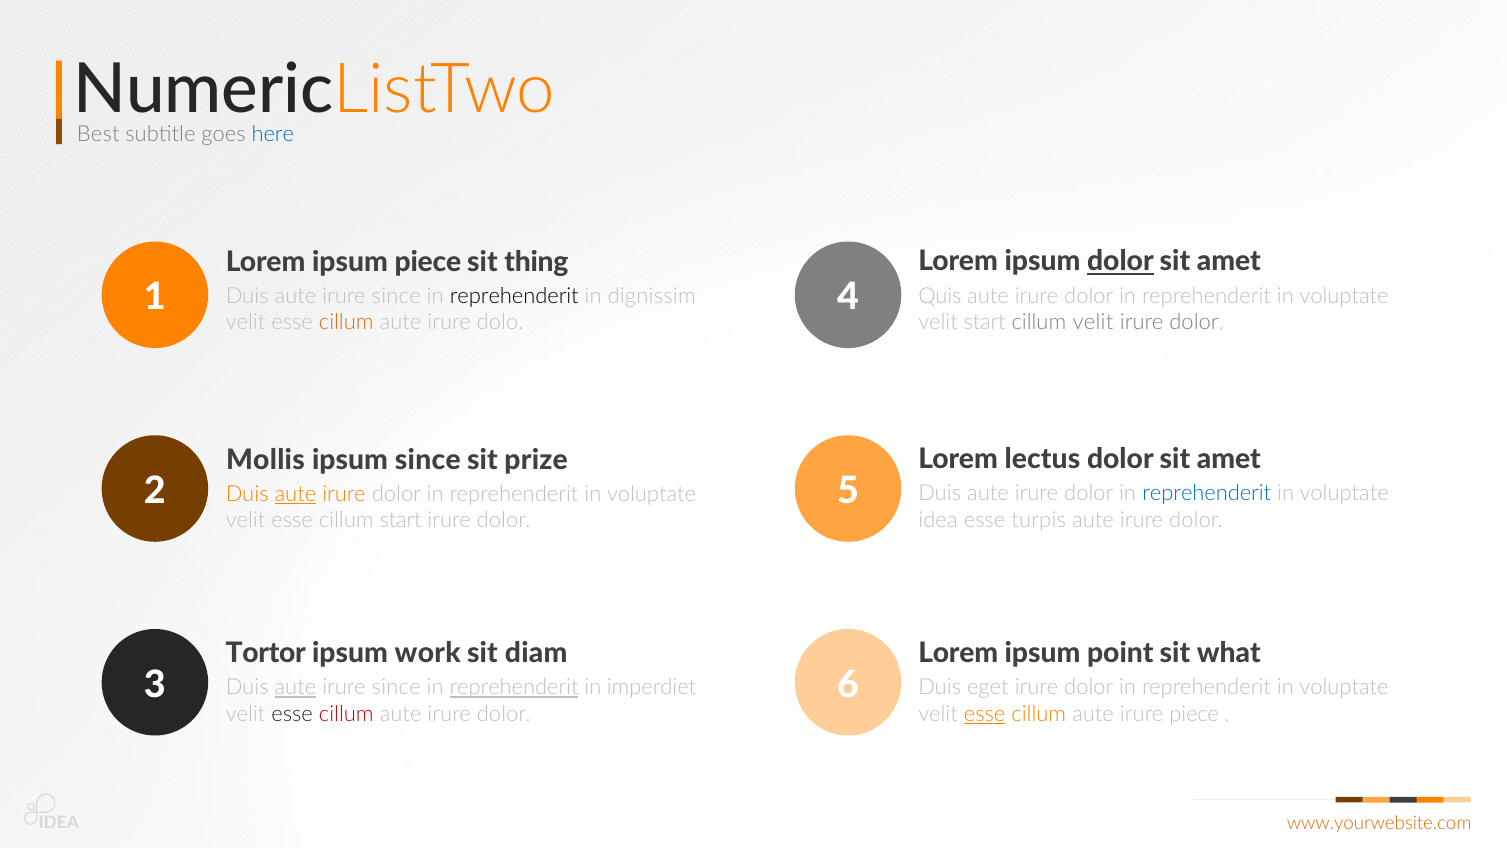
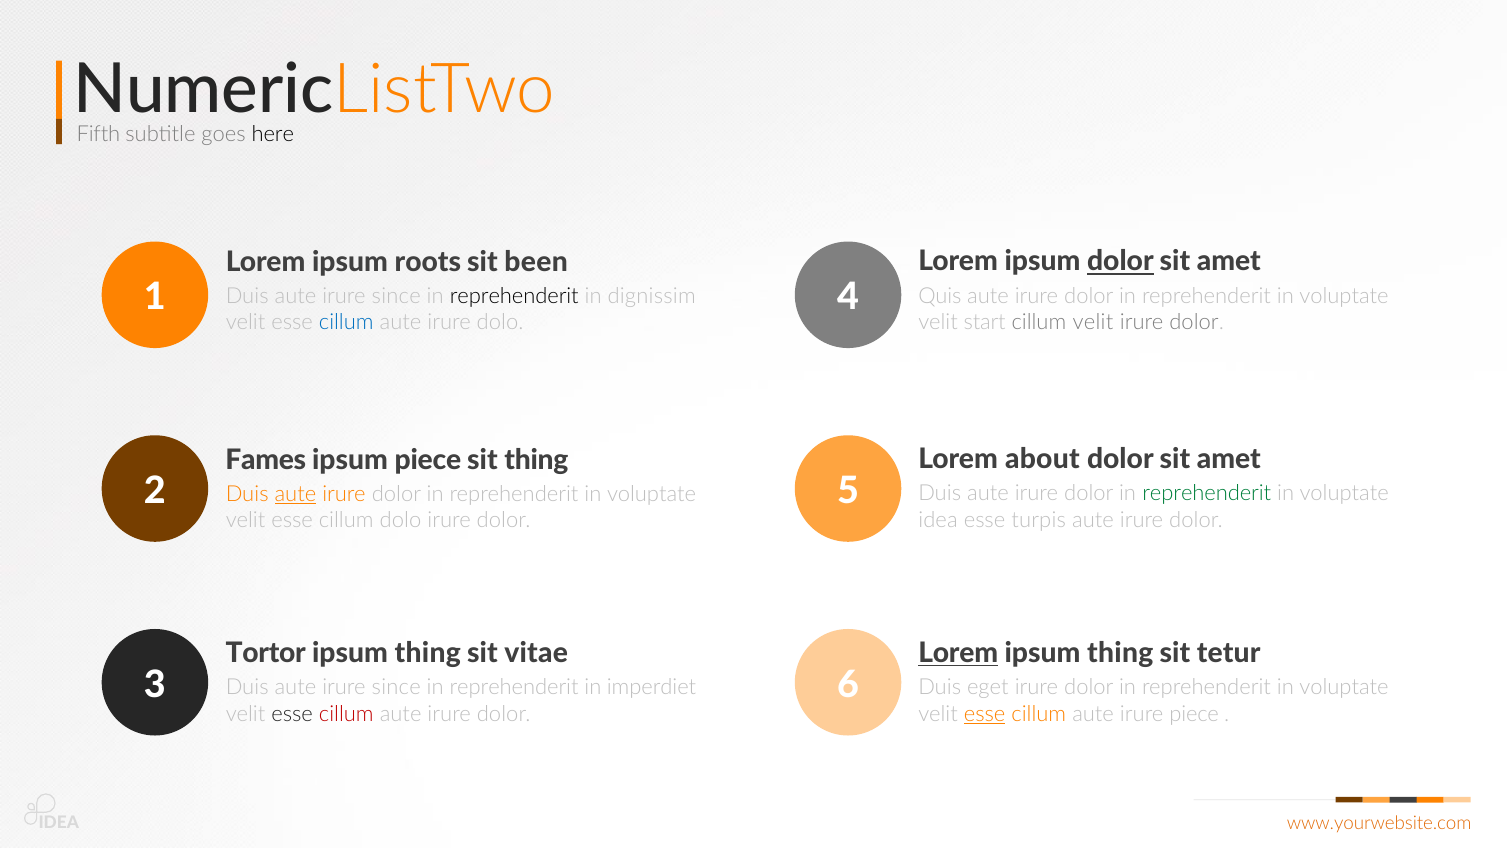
Best: Best -> Fifth
here colour: blue -> black
ipsum piece: piece -> roots
thing: thing -> been
cillum at (346, 322) colour: orange -> blue
lectus: lectus -> about
Mollis: Mollis -> Fames
ipsum since: since -> piece
sit prize: prize -> thing
reprehenderit at (1207, 493) colour: blue -> green
cillum start: start -> dolo
Lorem at (958, 653) underline: none -> present
point at (1120, 653): point -> thing
what: what -> tetur
work at (428, 653): work -> thing
diam: diam -> vitae
aute at (295, 687) underline: present -> none
reprehenderit at (514, 687) underline: present -> none
